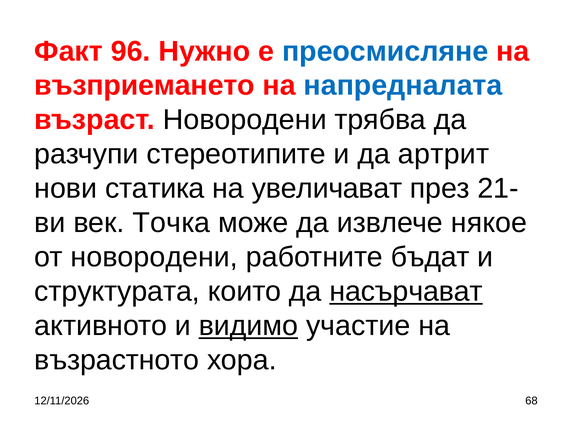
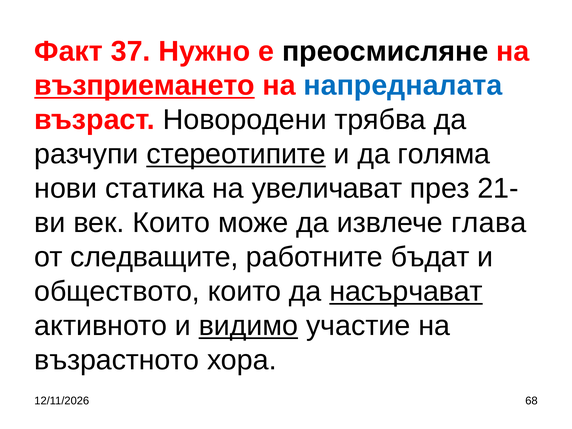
96: 96 -> 37
преосмисляне colour: blue -> black
възприемането underline: none -> present
стереотипите underline: none -> present
артрит: артрит -> голяма
век Точка: Точка -> Които
някое: някое -> глава
от новородени: новородени -> следващите
структурата: структурата -> обществото
